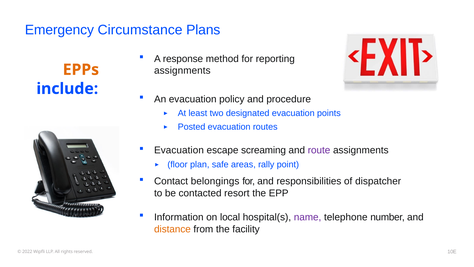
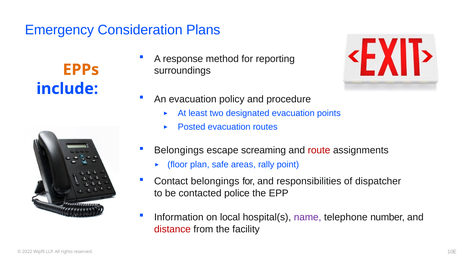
Circumstance: Circumstance -> Consideration
assignments at (182, 71): assignments -> surroundings
Evacuation at (179, 150): Evacuation -> Belongings
route colour: purple -> red
resort: resort -> police
distance colour: orange -> red
